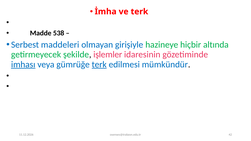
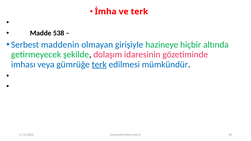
maddeleri: maddeleri -> maddenin
işlemler: işlemler -> dolaşım
imhası underline: present -> none
